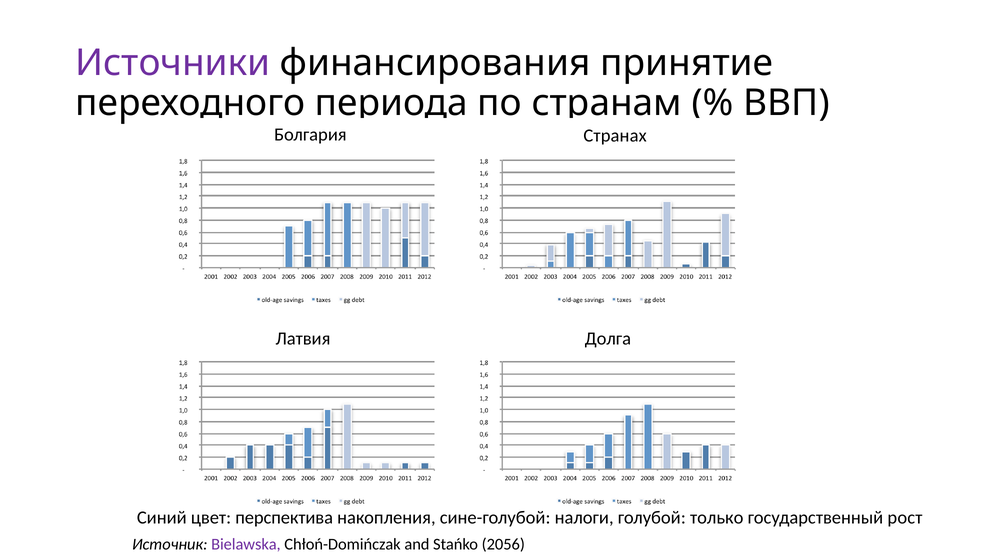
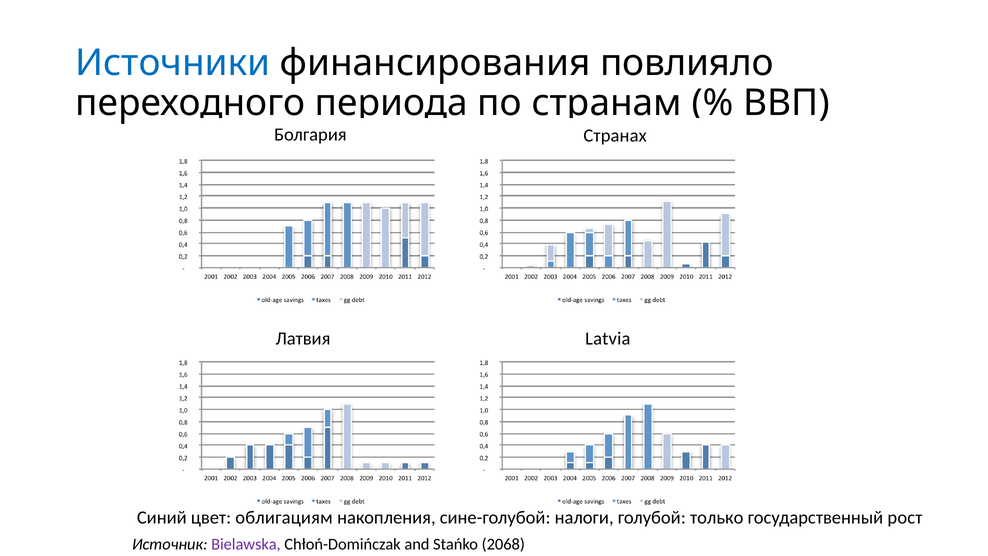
Источники colour: purple -> blue
принятие: принятие -> повлияло
Долга: Долга -> Latvia
перспектива: перспектива -> облигациям
2056: 2056 -> 2068
